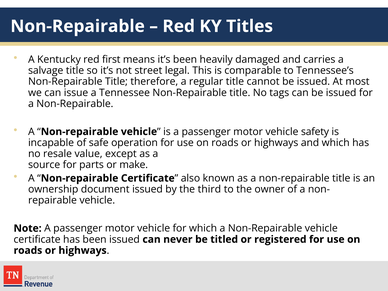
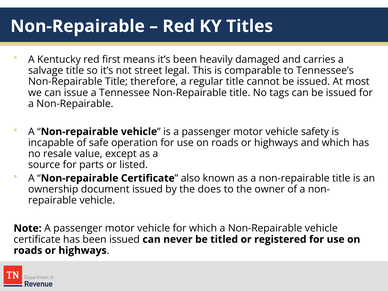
make: make -> listed
third: third -> does
